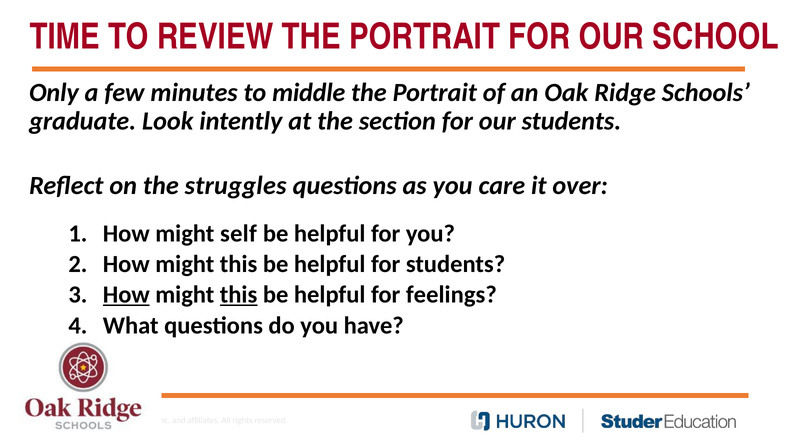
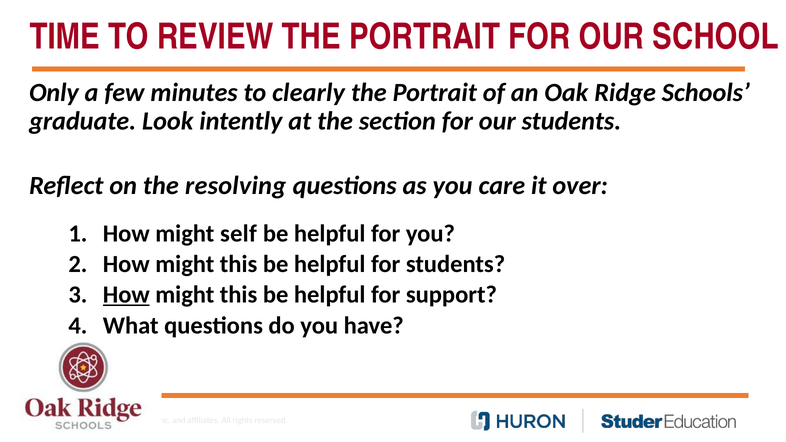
middle: middle -> clearly
struggles: struggles -> resolving
this at (239, 295) underline: present -> none
feelings: feelings -> support
